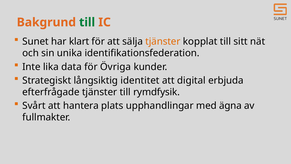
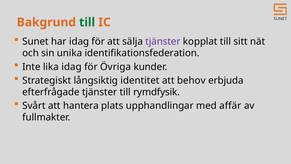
har klart: klart -> idag
tjänster at (163, 41) colour: orange -> purple
lika data: data -> idag
digital: digital -> behov
ägna: ägna -> affär
